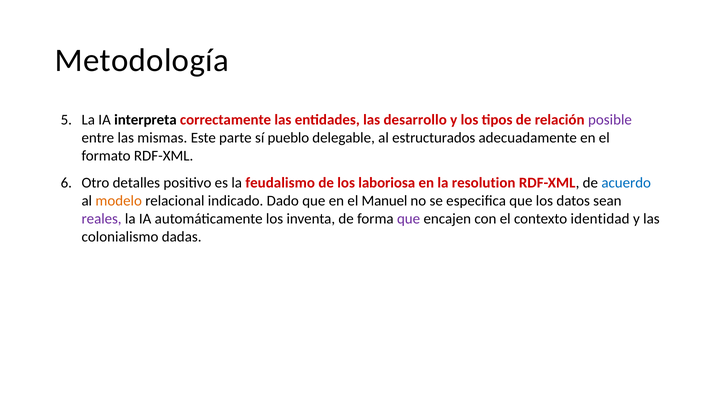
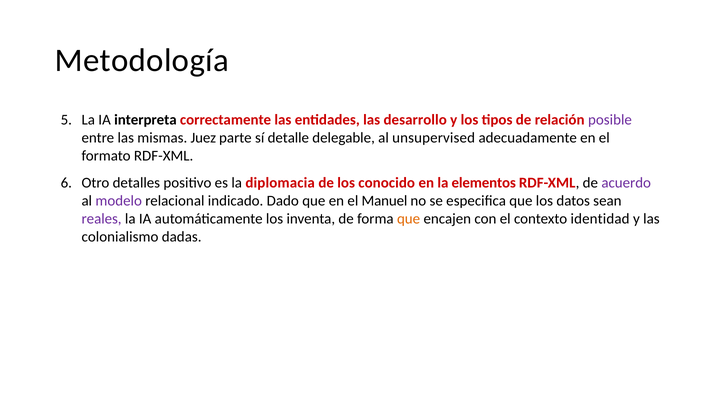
Este: Este -> Juez
pueblo: pueblo -> detalle
estructurados: estructurados -> unsupervised
feudalismo: feudalismo -> diplomacia
laboriosa: laboriosa -> conocido
resolution: resolution -> elementos
acuerdo colour: blue -> purple
modelo colour: orange -> purple
que at (409, 219) colour: purple -> orange
